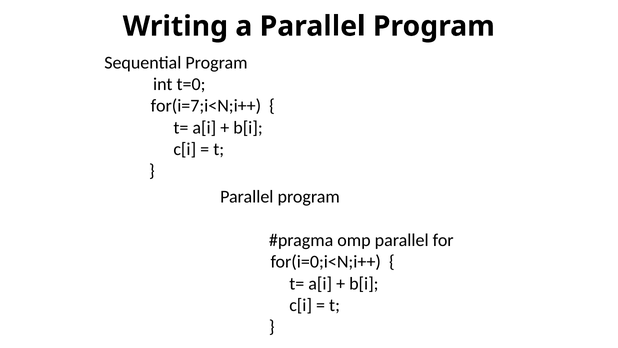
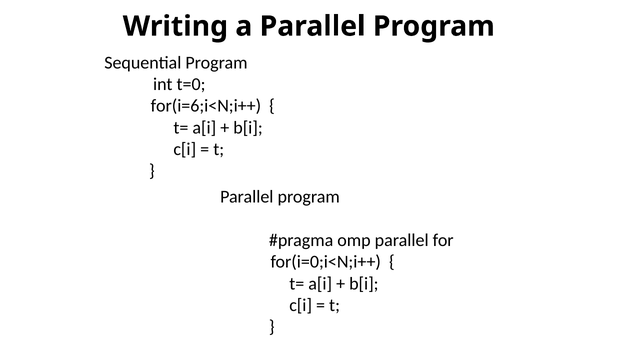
for(i=7;i<N;i++: for(i=7;i<N;i++ -> for(i=6;i<N;i++
